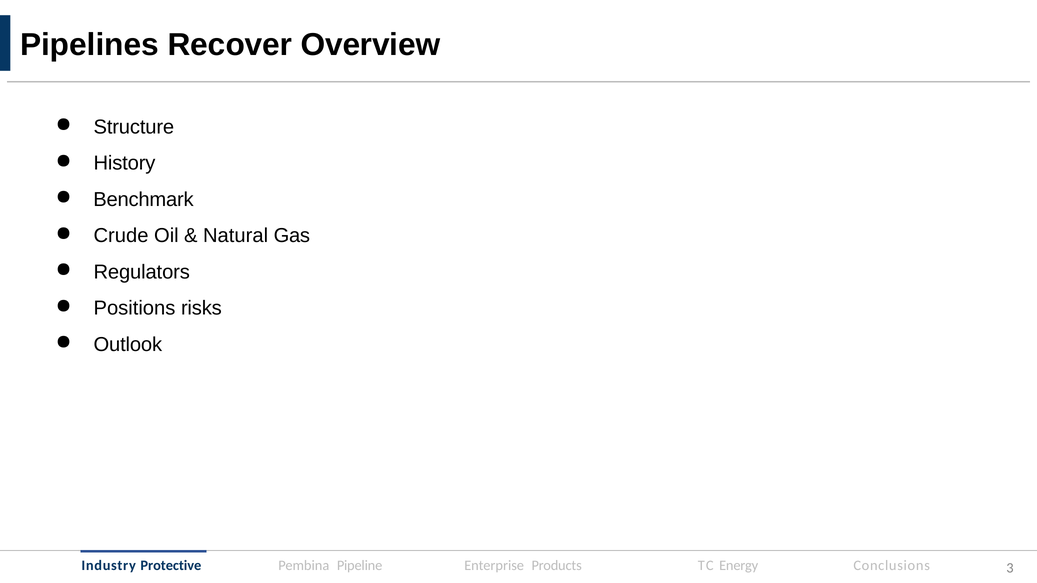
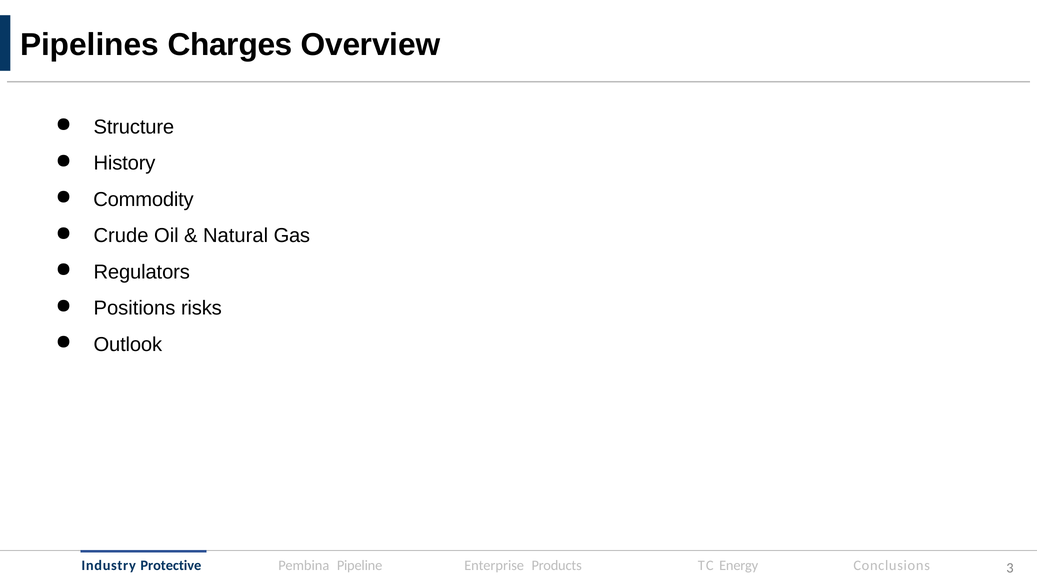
Recover: Recover -> Charges
Benchmark: Benchmark -> Commodity
